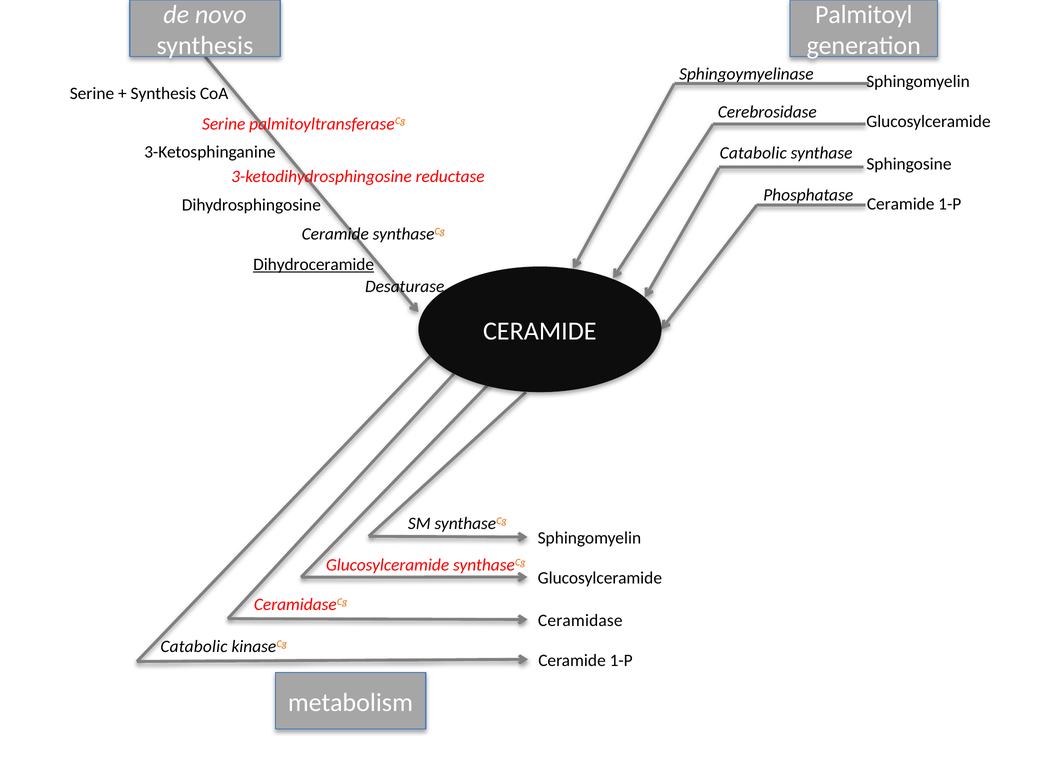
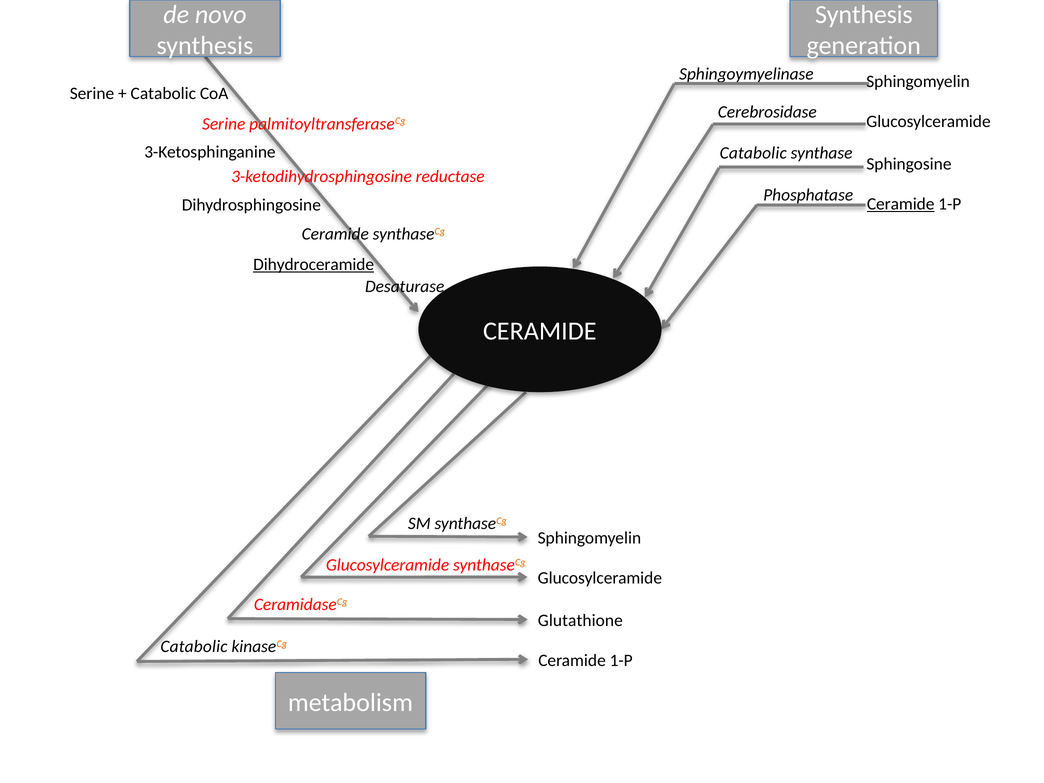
Palmitoyl at (864, 14): Palmitoyl -> Synthesis
Synthesis at (163, 94): Synthesis -> Catabolic
Ceramide at (901, 204) underline: none -> present
Ceramidase: Ceramidase -> Glutathione
